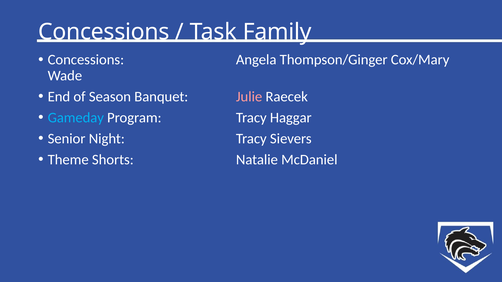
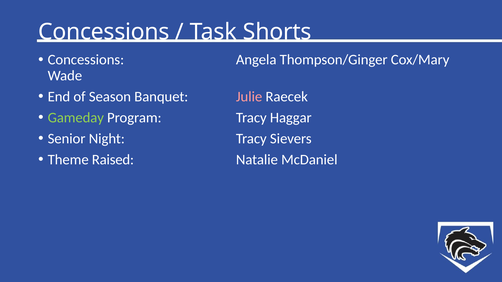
Family: Family -> Shorts
Gameday colour: light blue -> light green
Shorts: Shorts -> Raised
